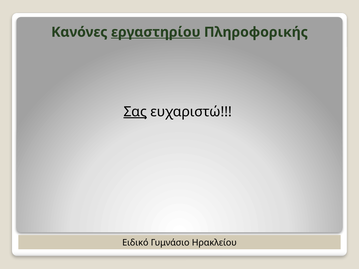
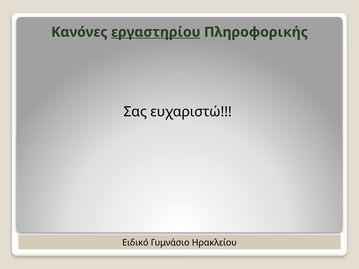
Σας underline: present -> none
